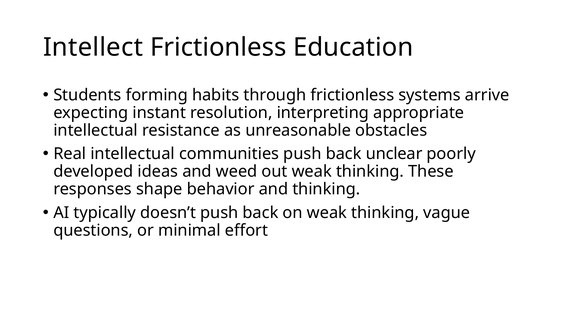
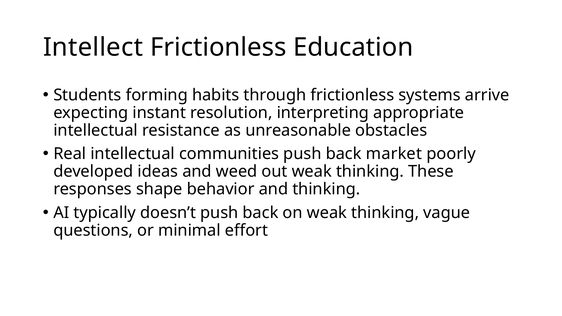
unclear: unclear -> market
